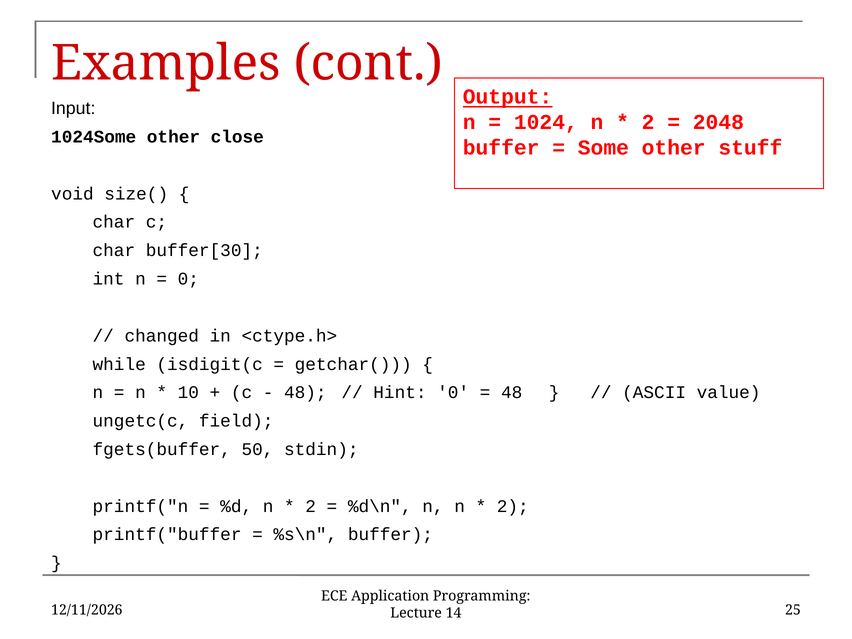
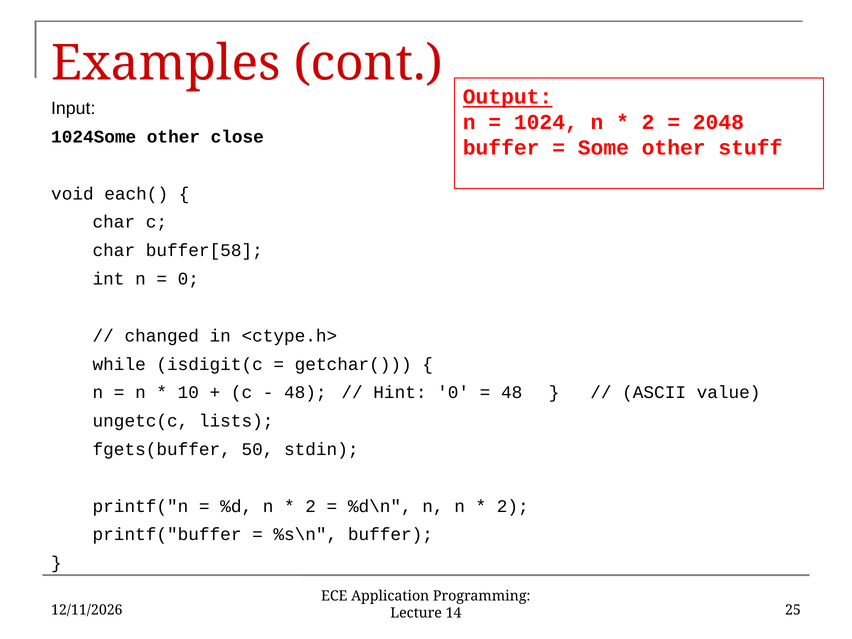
size(: size( -> each(
buffer[30: buffer[30 -> buffer[58
field: field -> lists
